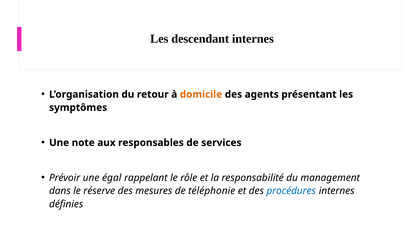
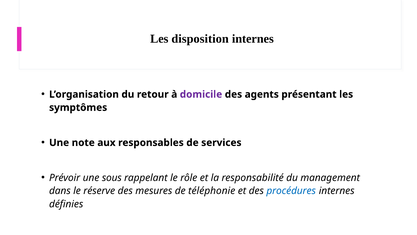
descendant: descendant -> disposition
domicile colour: orange -> purple
égal: égal -> sous
